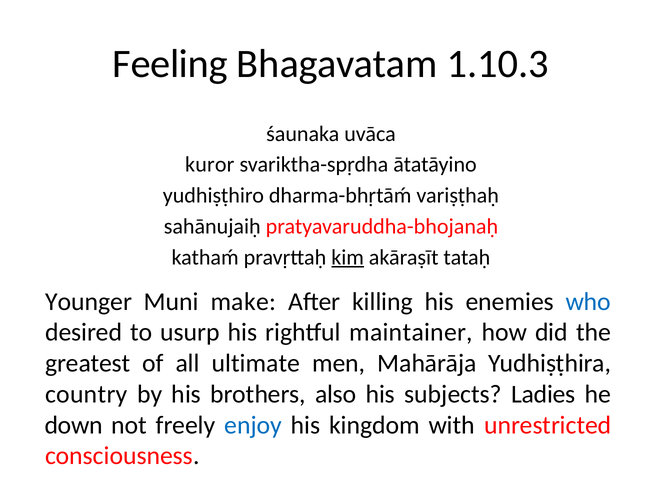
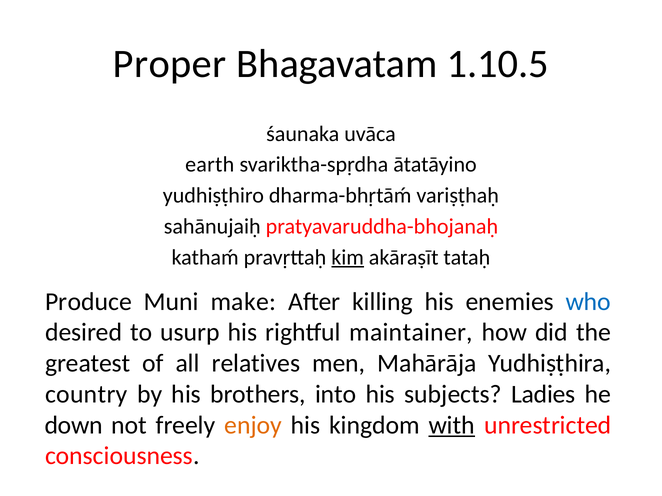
Feeling: Feeling -> Proper
1.10.3: 1.10.3 -> 1.10.5
kuror: kuror -> earth
Younger: Younger -> Produce
ultimate: ultimate -> relatives
also: also -> into
enjoy colour: blue -> orange
with underline: none -> present
